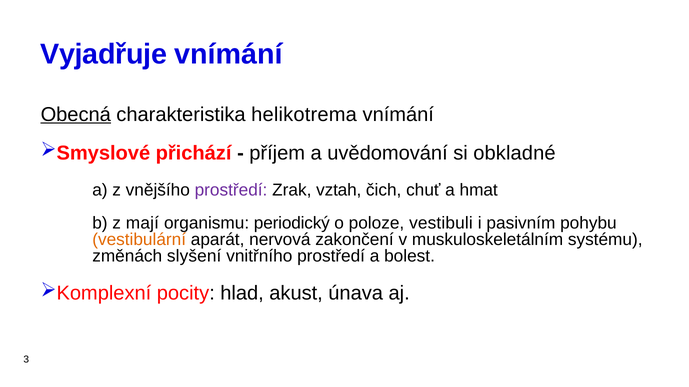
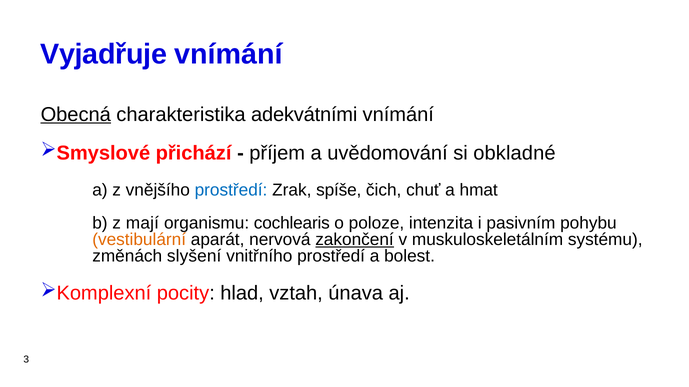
helikotrema: helikotrema -> adekvátními
prostředí at (231, 191) colour: purple -> blue
vztah: vztah -> spíše
periodický: periodický -> cochlearis
vestibuli: vestibuli -> intenzita
zakončení underline: none -> present
akust: akust -> vztah
